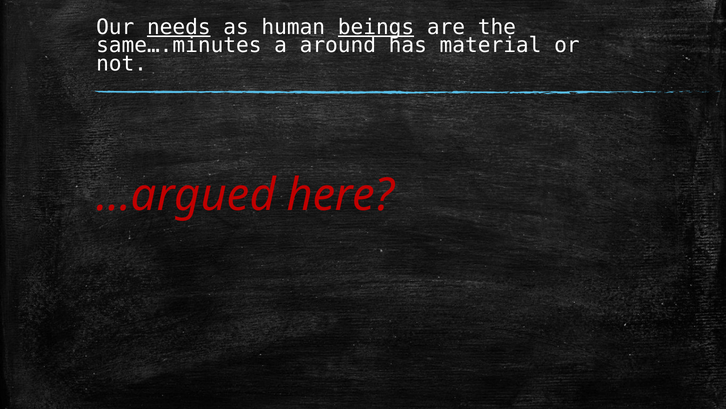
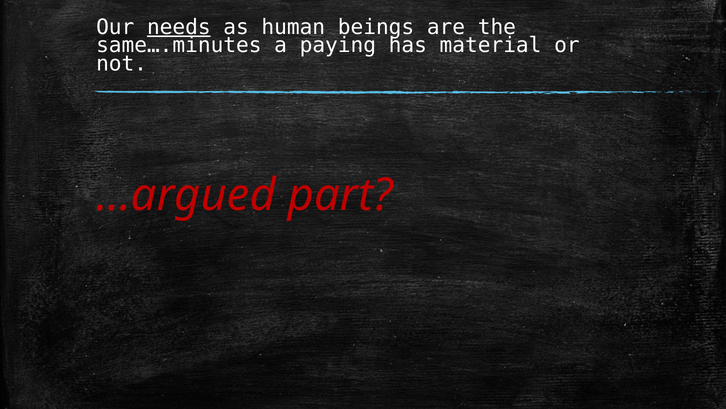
beings underline: present -> none
around: around -> paying
here: here -> part
